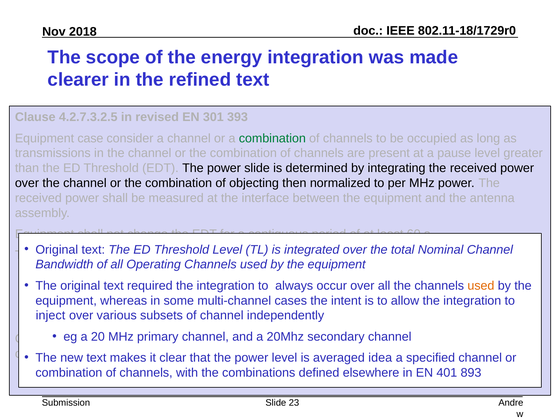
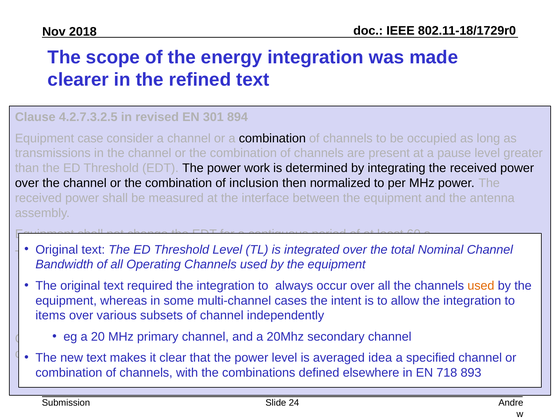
393: 393 -> 894
combination at (272, 138) colour: green -> black
power slide: slide -> work
objecting: objecting -> inclusion
inject: inject -> items
401: 401 -> 718
Slide 23: 23 -> 24
